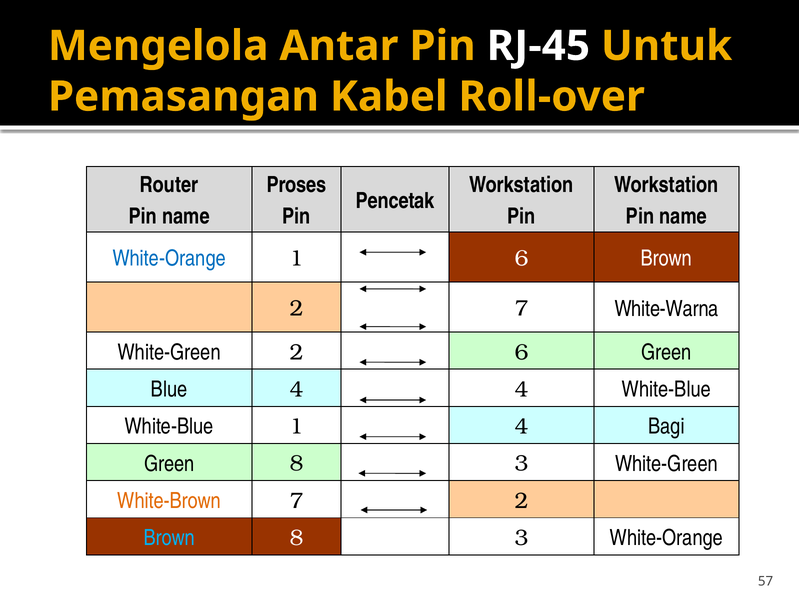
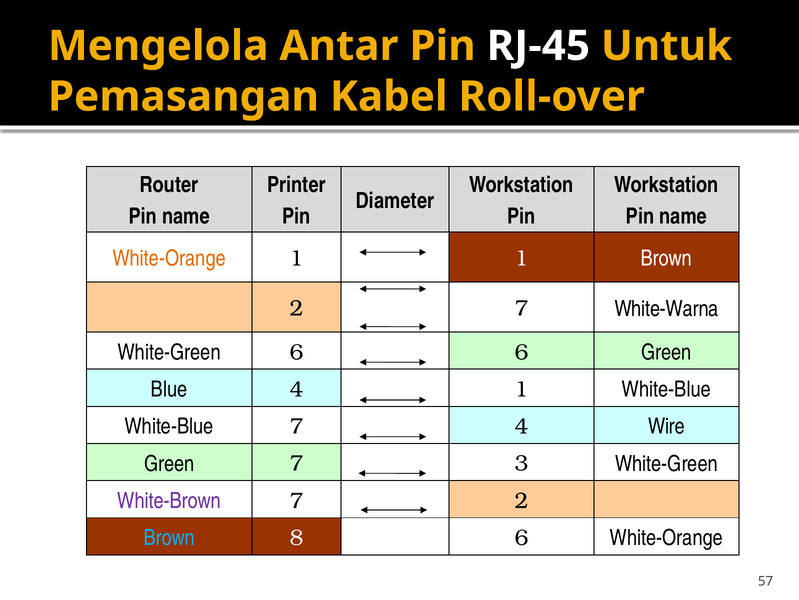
Proses: Proses -> Printer
Pencetak: Pencetak -> Diameter
White-Orange at (169, 258) colour: blue -> orange
1 6: 6 -> 1
White-Green 2: 2 -> 6
4 4: 4 -> 1
White-Blue 1: 1 -> 7
Bagi: Bagi -> Wire
Green 8: 8 -> 7
White-Brown colour: orange -> purple
3 at (521, 537): 3 -> 6
